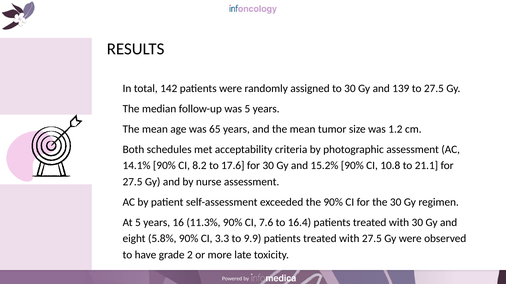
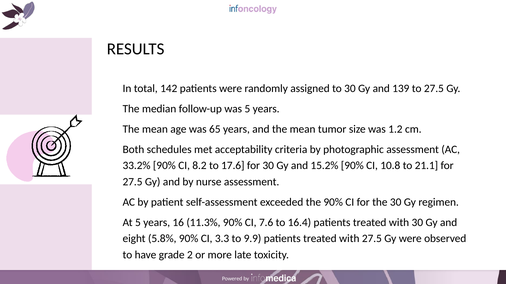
14.1%: 14.1% -> 33.2%
